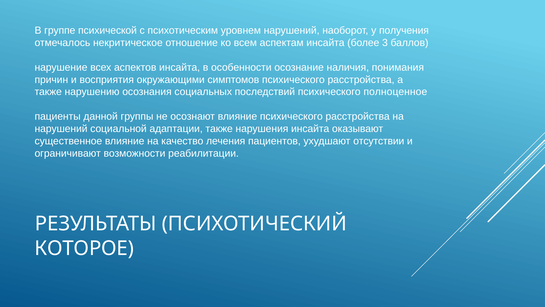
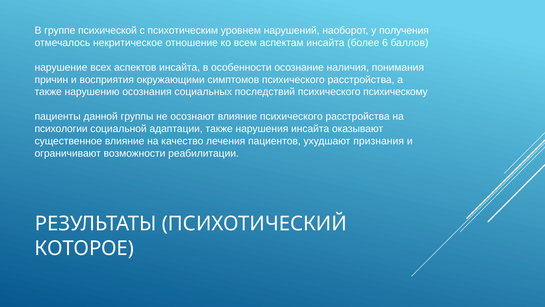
3: 3 -> 6
полноценное: полноценное -> психическому
нарушений at (61, 129): нарушений -> психологии
отсутствии: отсутствии -> признания
